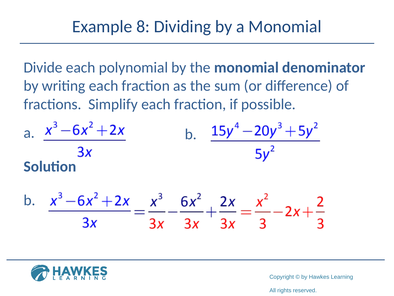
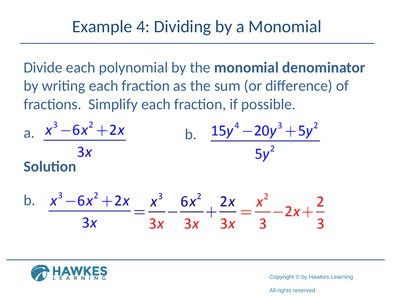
8: 8 -> 4
